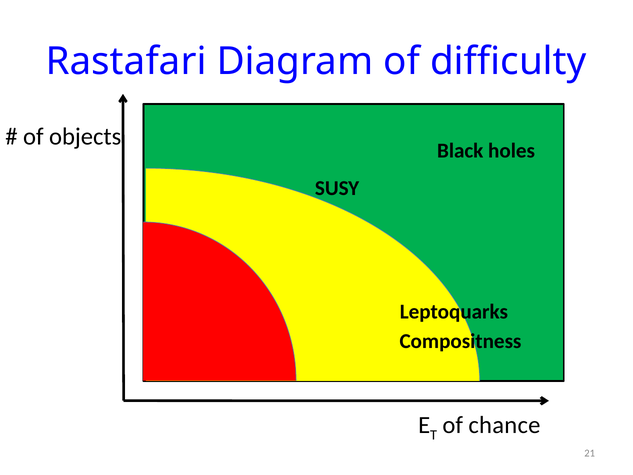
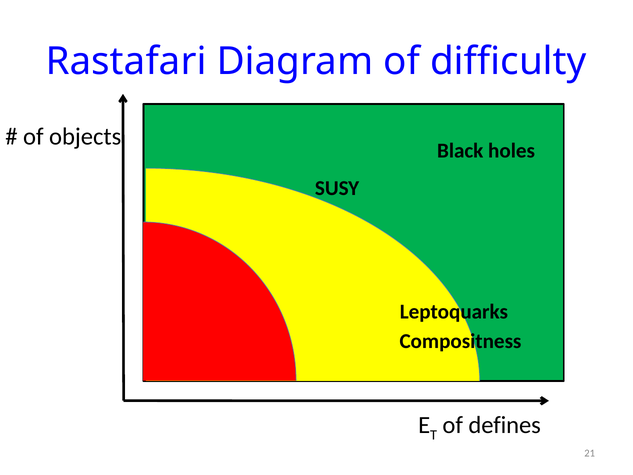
chance: chance -> defines
